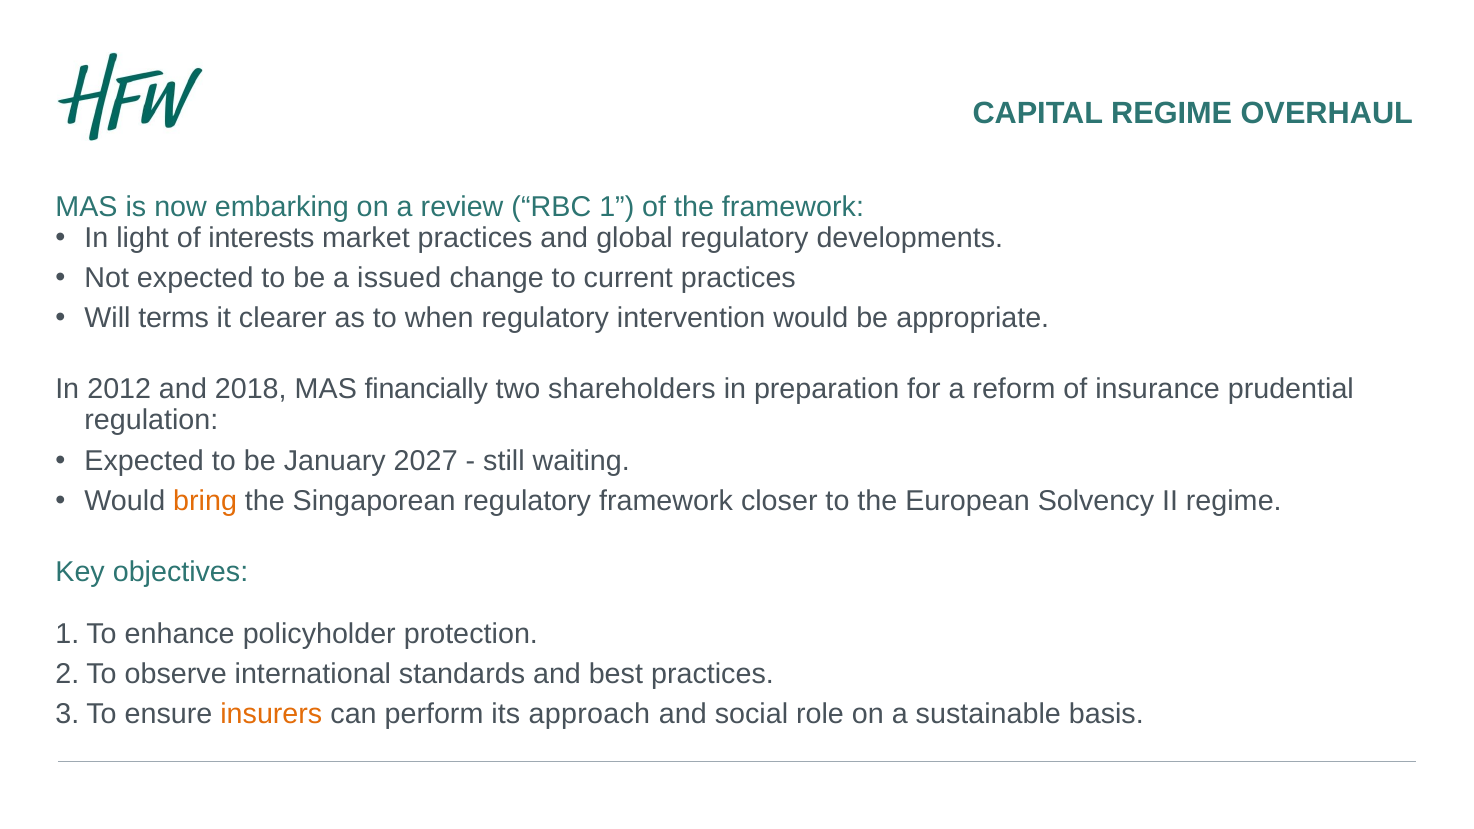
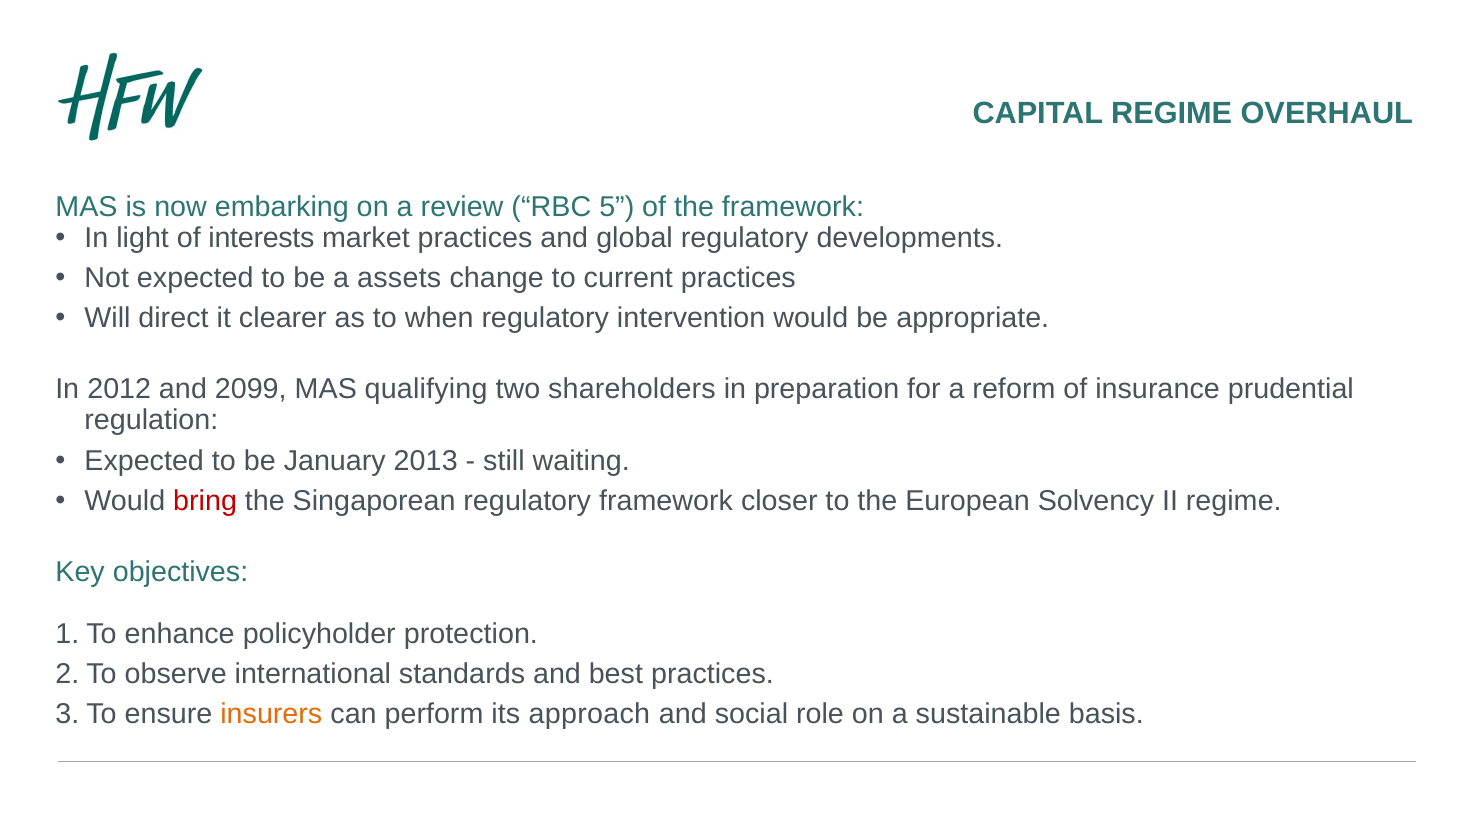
1: 1 -> 5
issued: issued -> assets
terms: terms -> direct
2018: 2018 -> 2099
financially: financially -> qualifying
2027: 2027 -> 2013
bring colour: orange -> red
